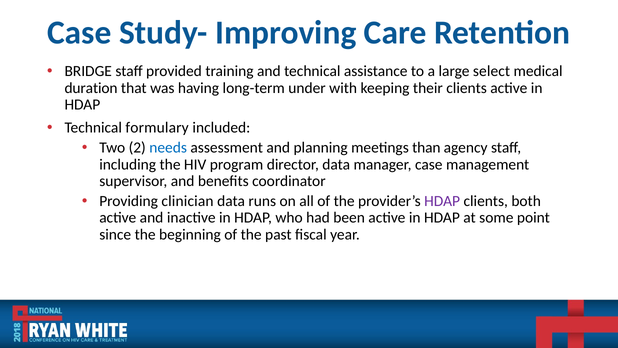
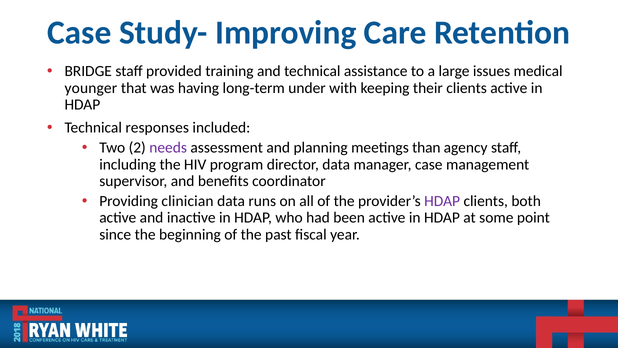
select: select -> issues
duration: duration -> younger
formulary: formulary -> responses
needs colour: blue -> purple
